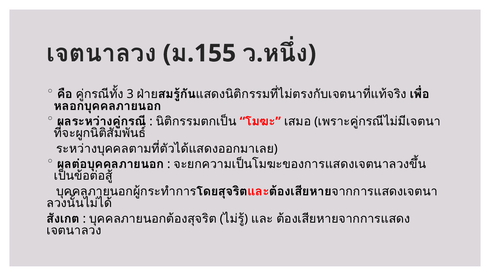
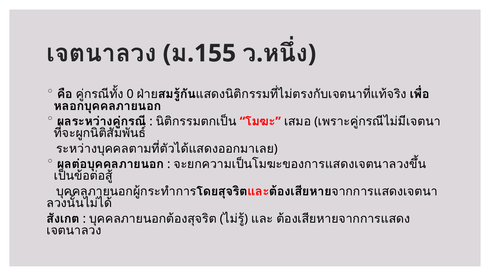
3: 3 -> 0
